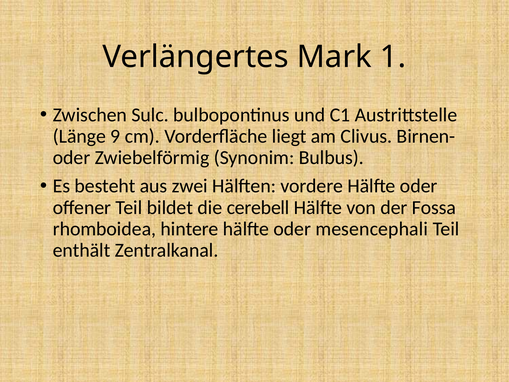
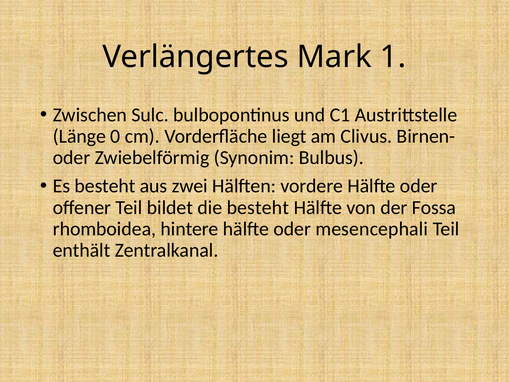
9: 9 -> 0
die cerebell: cerebell -> besteht
